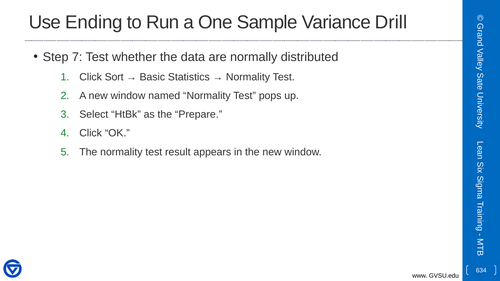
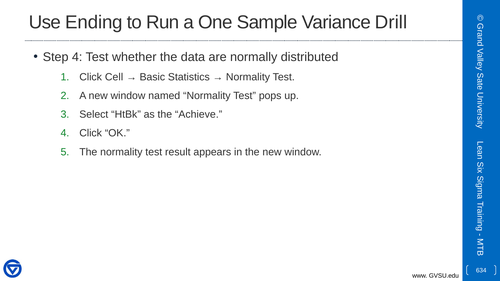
Step 7: 7 -> 4
Sort: Sort -> Cell
Prepare: Prepare -> Achieve
